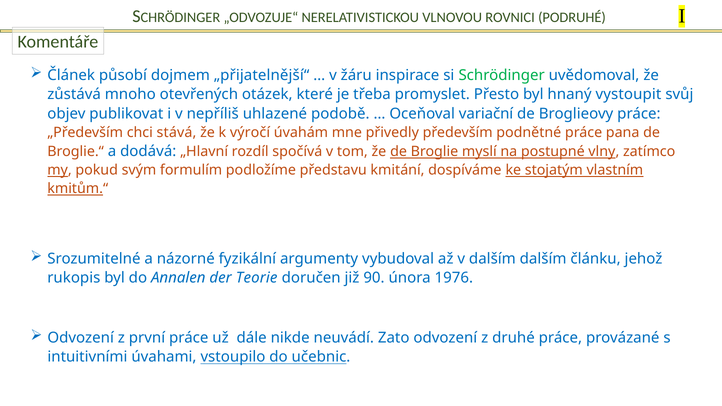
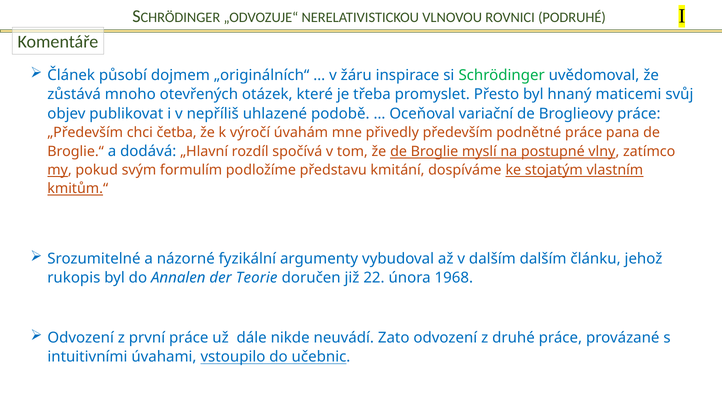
„přijatelnější“: „přijatelnější“ -> „originálních“
vystoupit: vystoupit -> maticemi
stává: stává -> četba
90: 90 -> 22
1976: 1976 -> 1968
